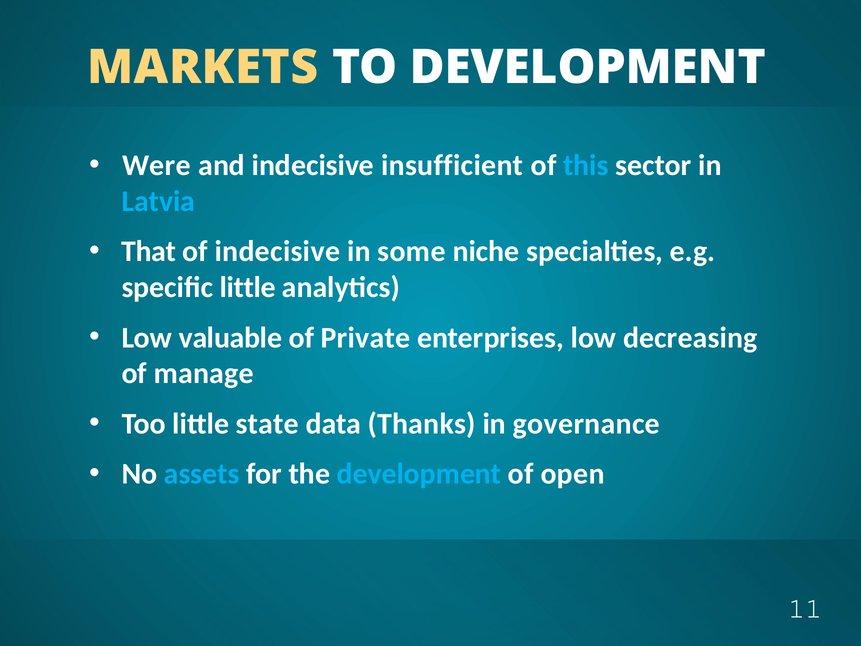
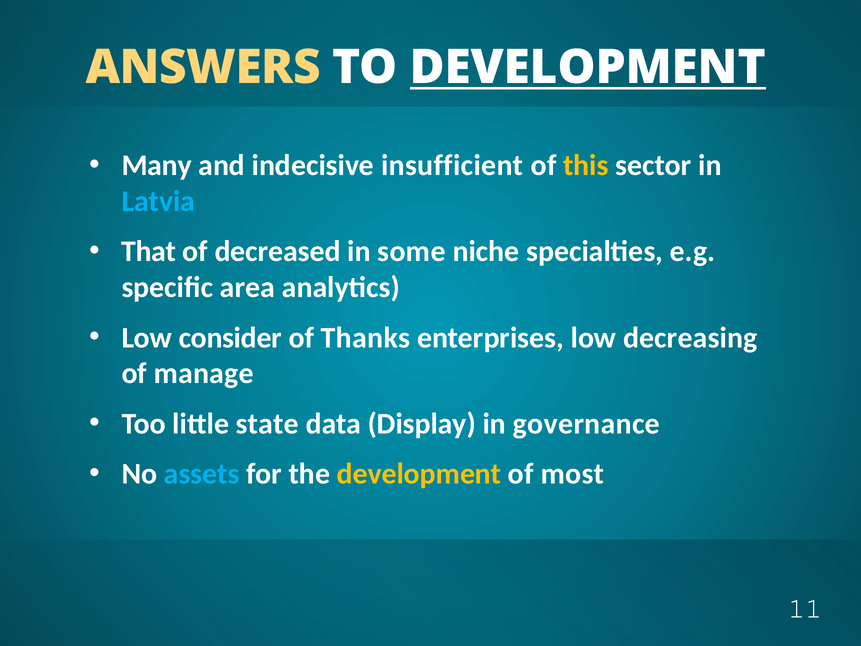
MARKETS: MARKETS -> ANSWERS
DEVELOPMENT at (588, 68) underline: none -> present
Were: Were -> Many
this colour: light blue -> yellow
of indecisive: indecisive -> decreased
specific little: little -> area
valuable: valuable -> consider
Private: Private -> Thanks
Thanks: Thanks -> Display
development at (419, 474) colour: light blue -> yellow
open: open -> most
